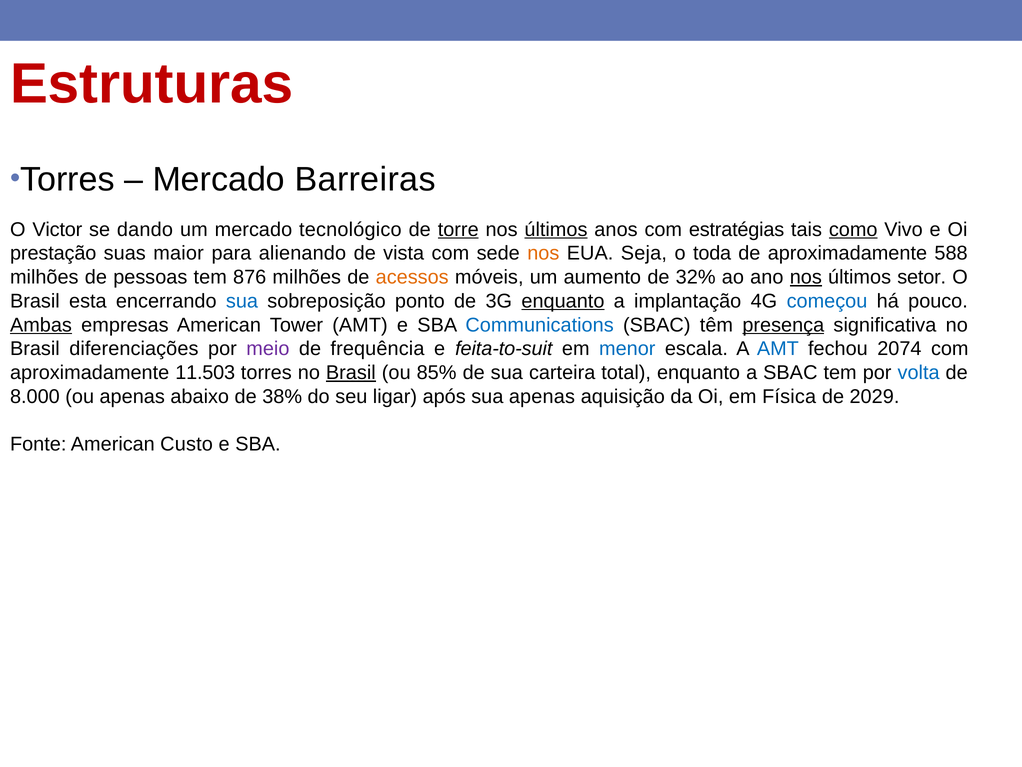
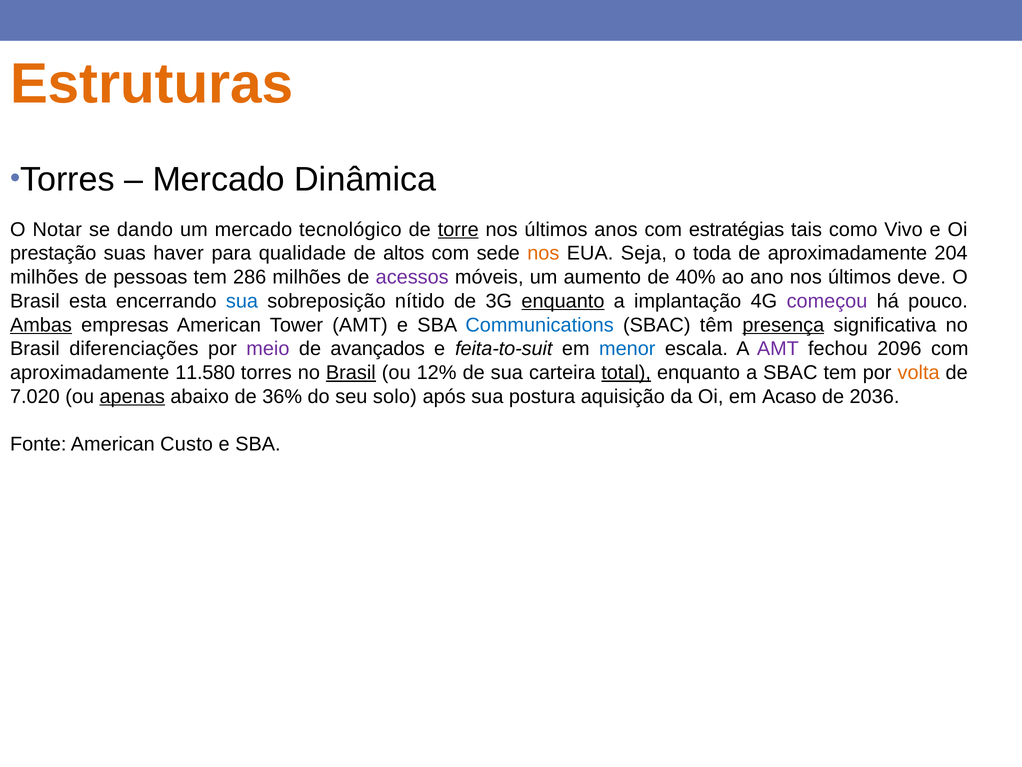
Estruturas colour: red -> orange
Barreiras: Barreiras -> Dinâmica
Victor: Victor -> Notar
últimos at (556, 229) underline: present -> none
como underline: present -> none
maior: maior -> haver
alienando: alienando -> qualidade
vista: vista -> altos
588: 588 -> 204
876: 876 -> 286
acessos colour: orange -> purple
32%: 32% -> 40%
nos at (806, 277) underline: present -> none
setor: setor -> deve
ponto: ponto -> nítido
começou colour: blue -> purple
frequência: frequência -> avançados
AMT at (778, 349) colour: blue -> purple
2074: 2074 -> 2096
11.503: 11.503 -> 11.580
85%: 85% -> 12%
total underline: none -> present
volta colour: blue -> orange
8.000: 8.000 -> 7.020
apenas at (132, 396) underline: none -> present
38%: 38% -> 36%
ligar: ligar -> solo
sua apenas: apenas -> postura
Física: Física -> Acaso
2029: 2029 -> 2036
